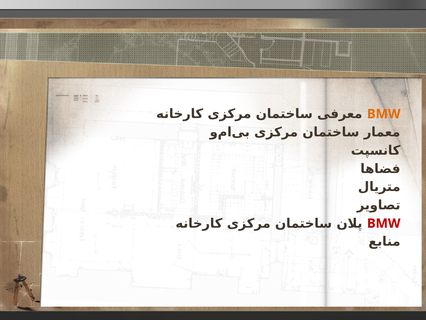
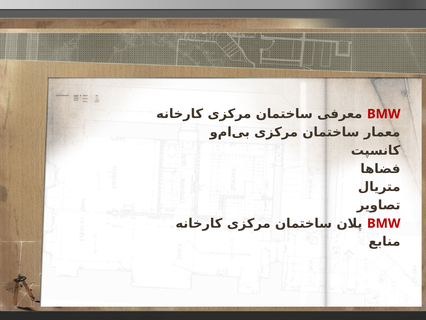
BMW at (384, 114) colour: orange -> red
